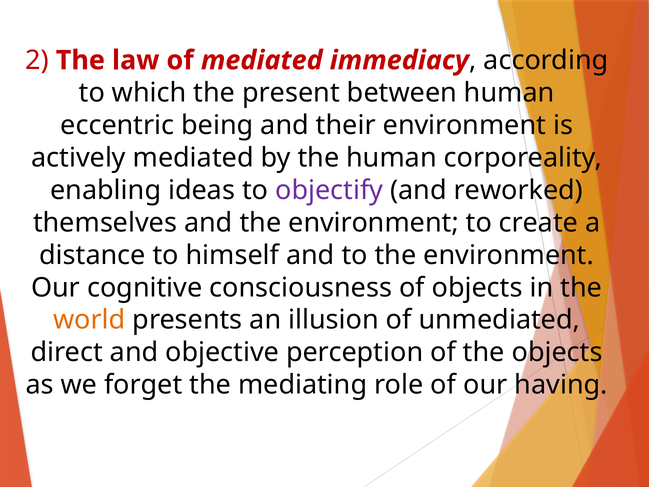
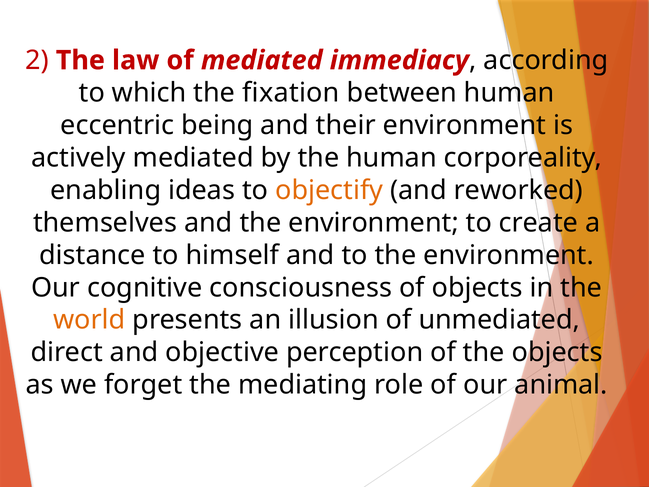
present: present -> fixation
objectify colour: purple -> orange
having: having -> animal
